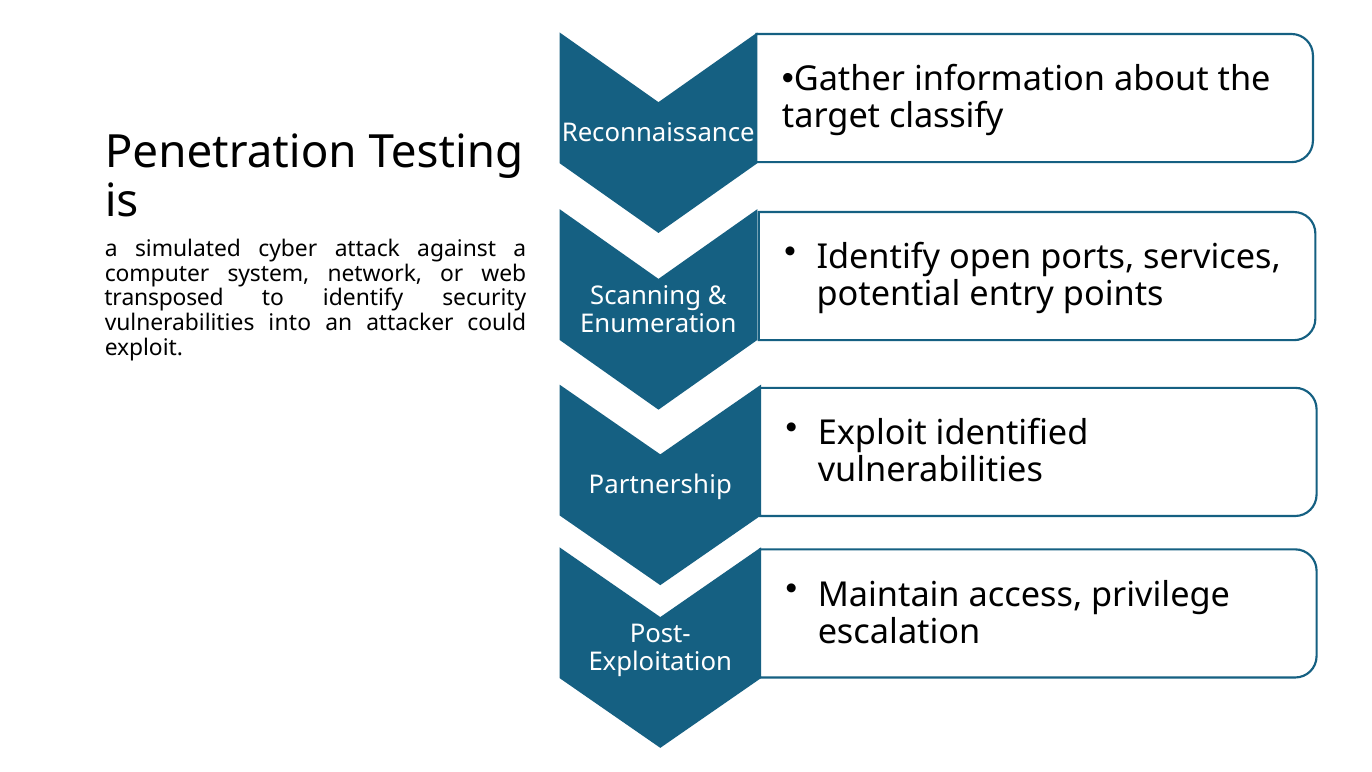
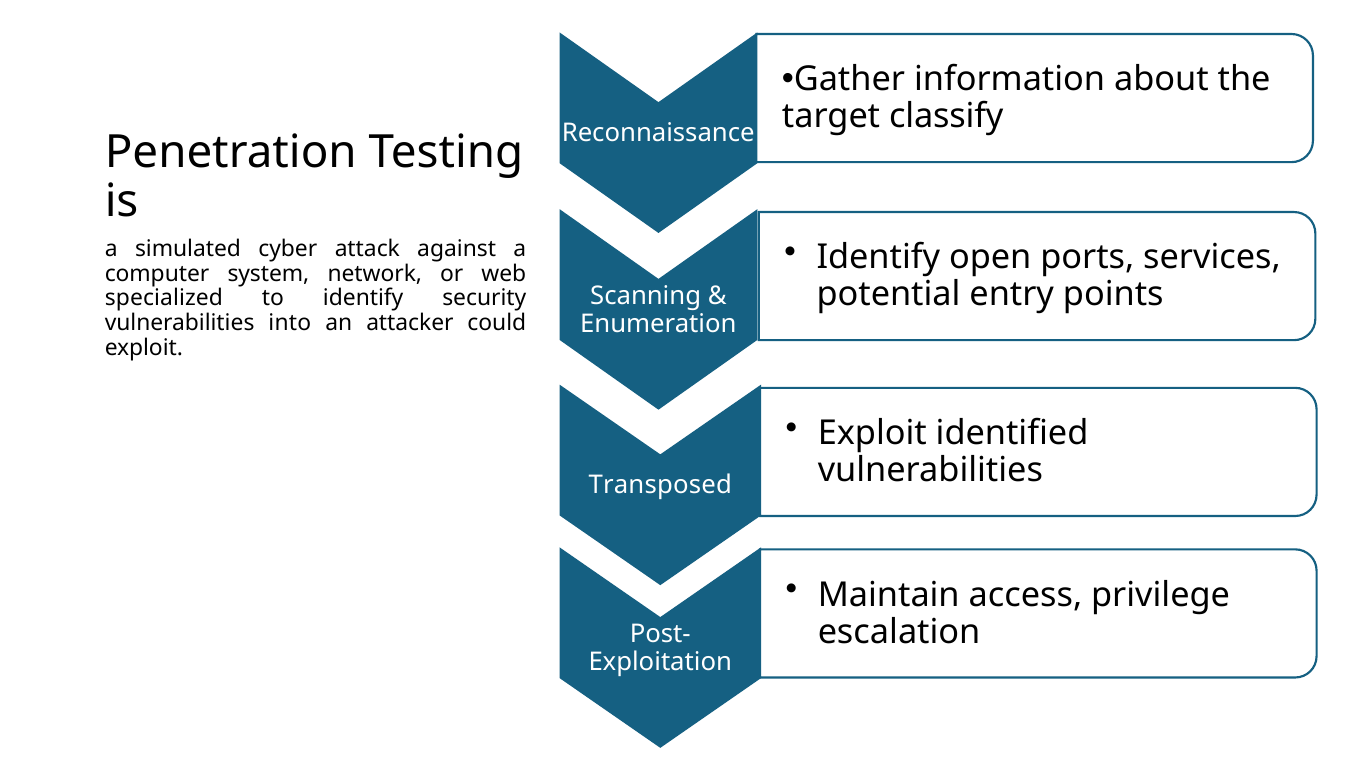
transposed: transposed -> specialized
Partnership: Partnership -> Transposed
